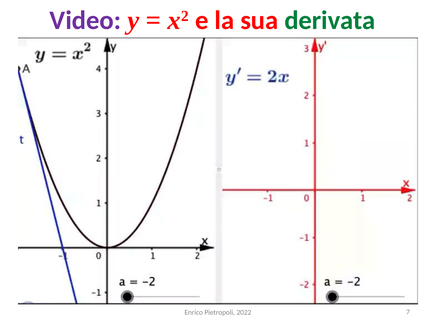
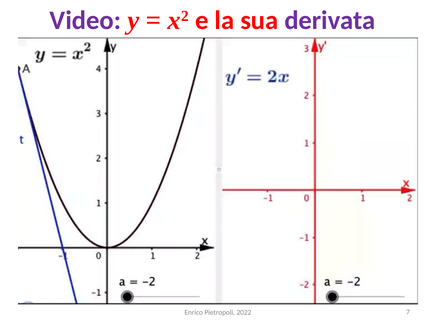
derivata colour: green -> purple
